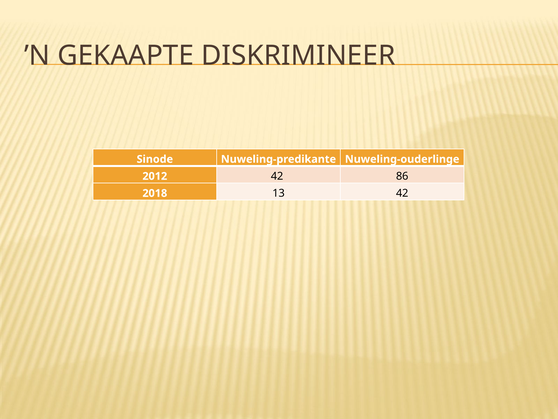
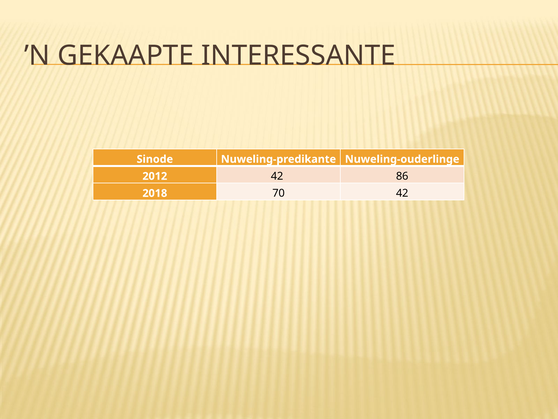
DISKRIMINEER: DISKRIMINEER -> INTERESSANTE
13: 13 -> 70
